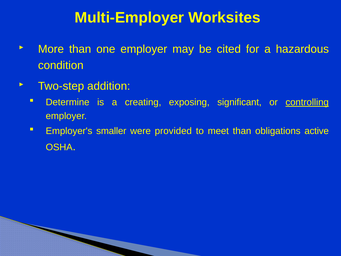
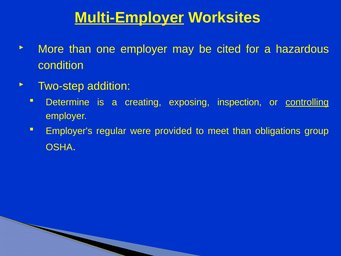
Multi-Employer underline: none -> present
significant: significant -> inspection
smaller: smaller -> regular
active: active -> group
